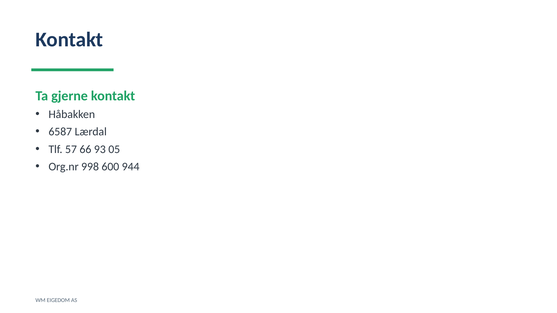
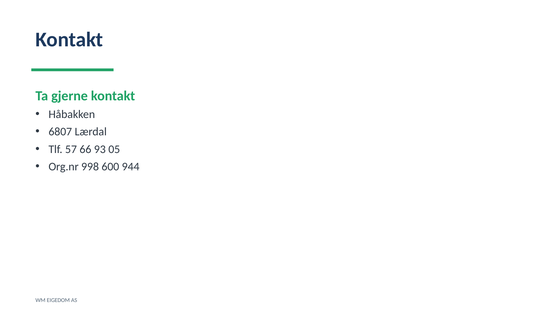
6587: 6587 -> 6807
